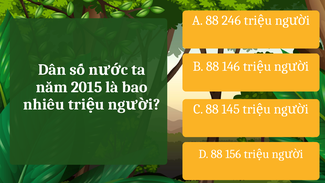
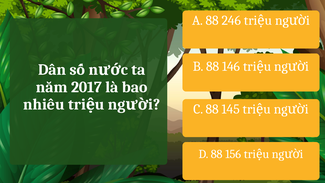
2015: 2015 -> 2017
